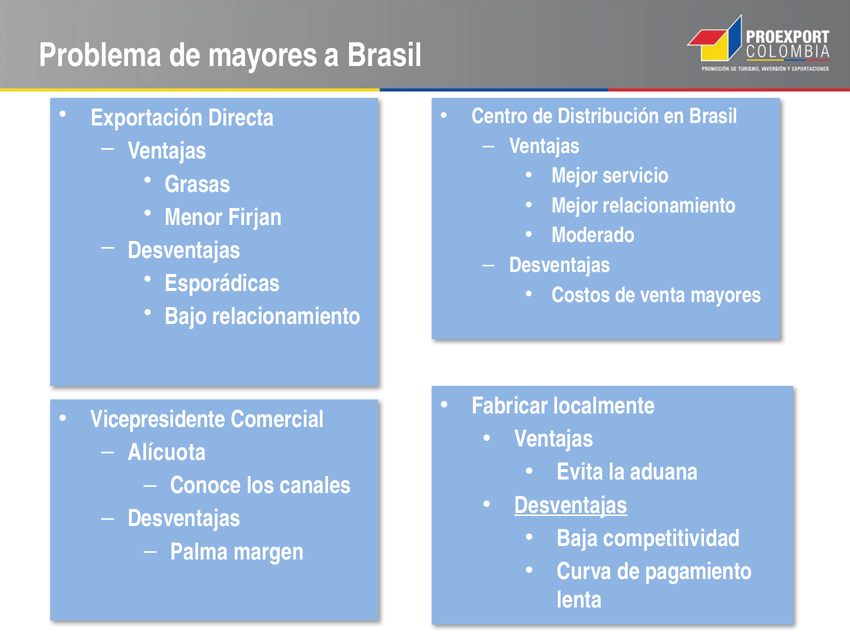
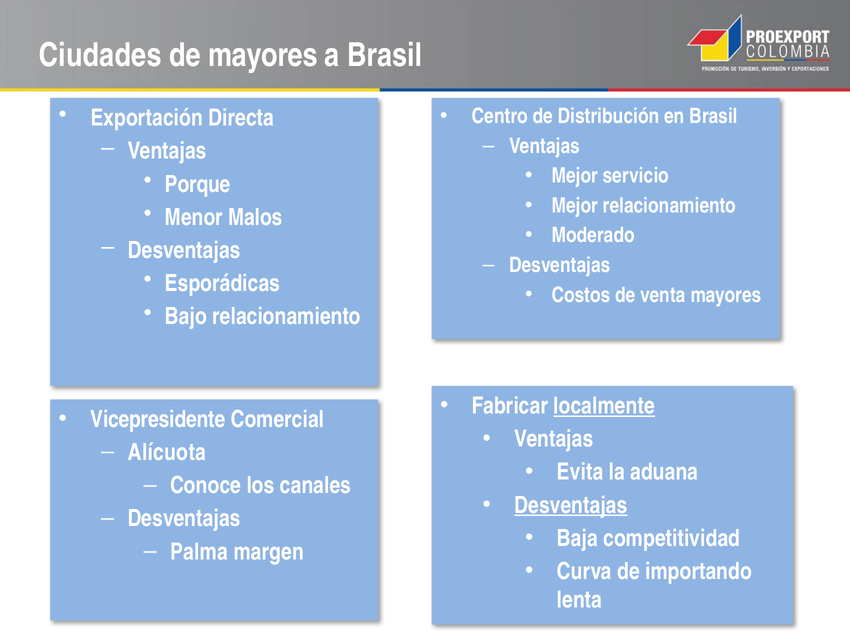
Problema: Problema -> Ciudades
Grasas: Grasas -> Porque
Firjan: Firjan -> Malos
localmente underline: none -> present
pagamiento: pagamiento -> importando
